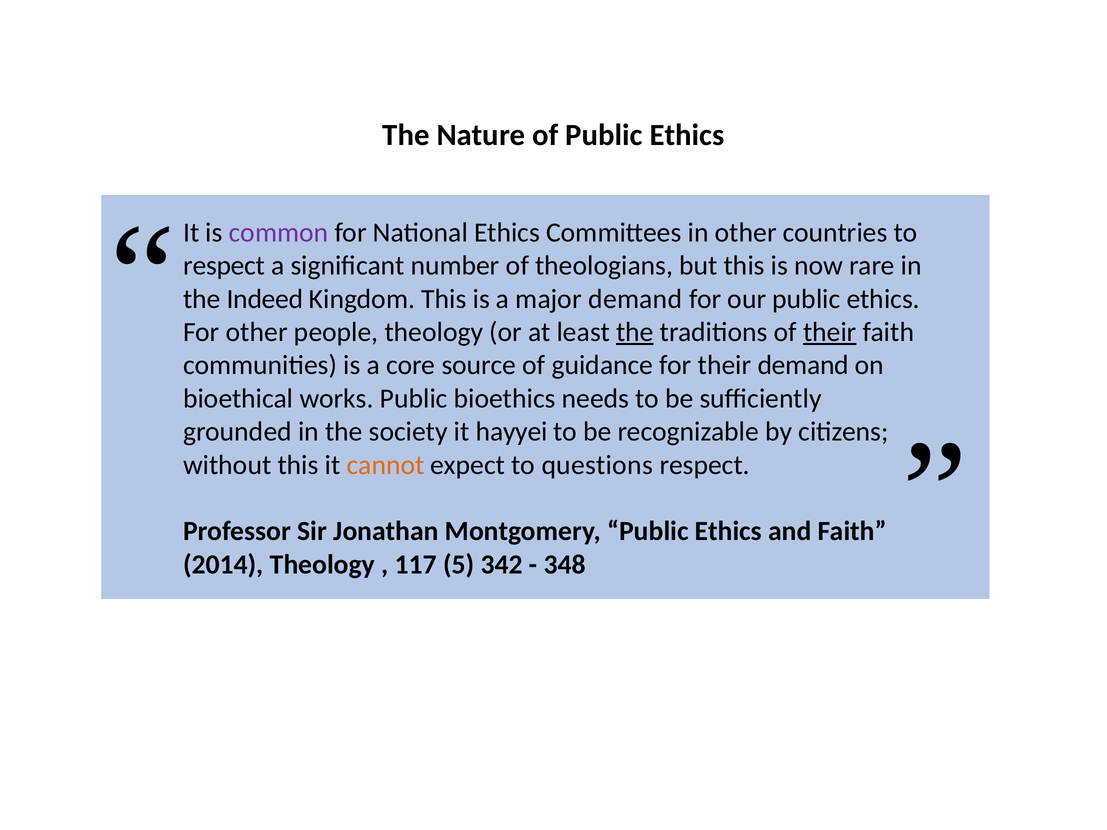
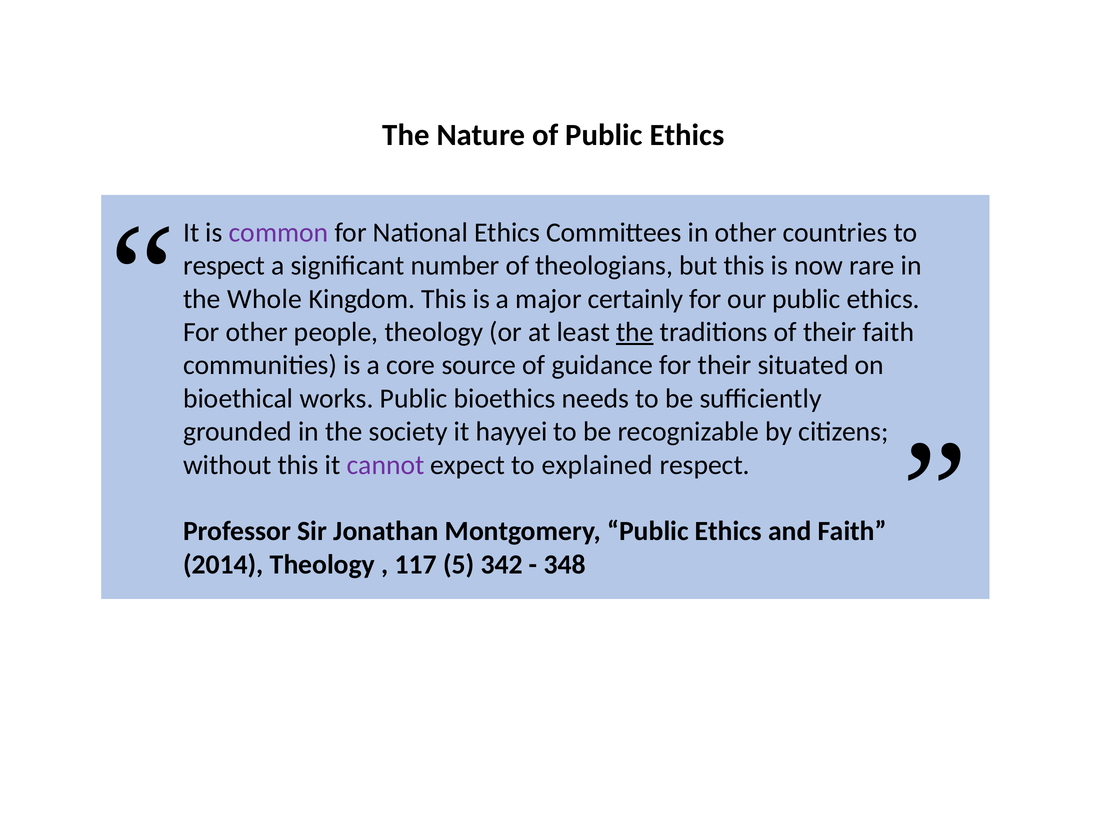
Indeed: Indeed -> Whole
major demand: demand -> certainly
their at (830, 332) underline: present -> none
their demand: demand -> situated
cannot colour: orange -> purple
questions: questions -> explained
